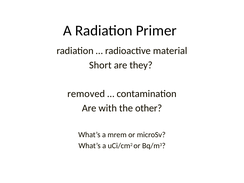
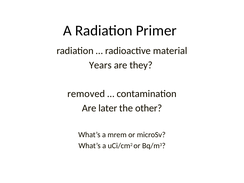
Short: Short -> Years
with: with -> later
